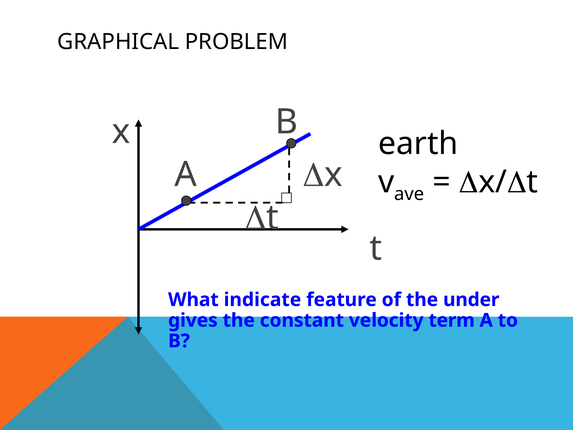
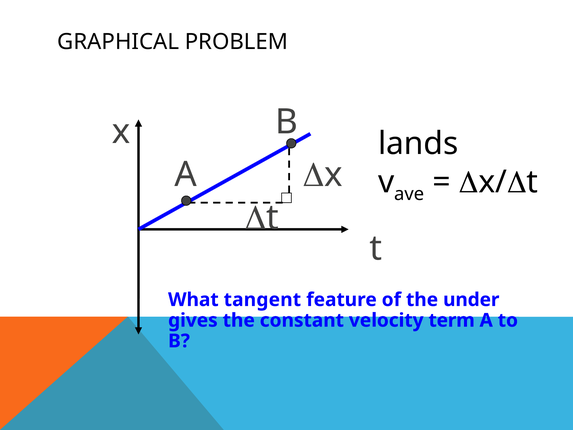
earth: earth -> lands
indicate: indicate -> tangent
